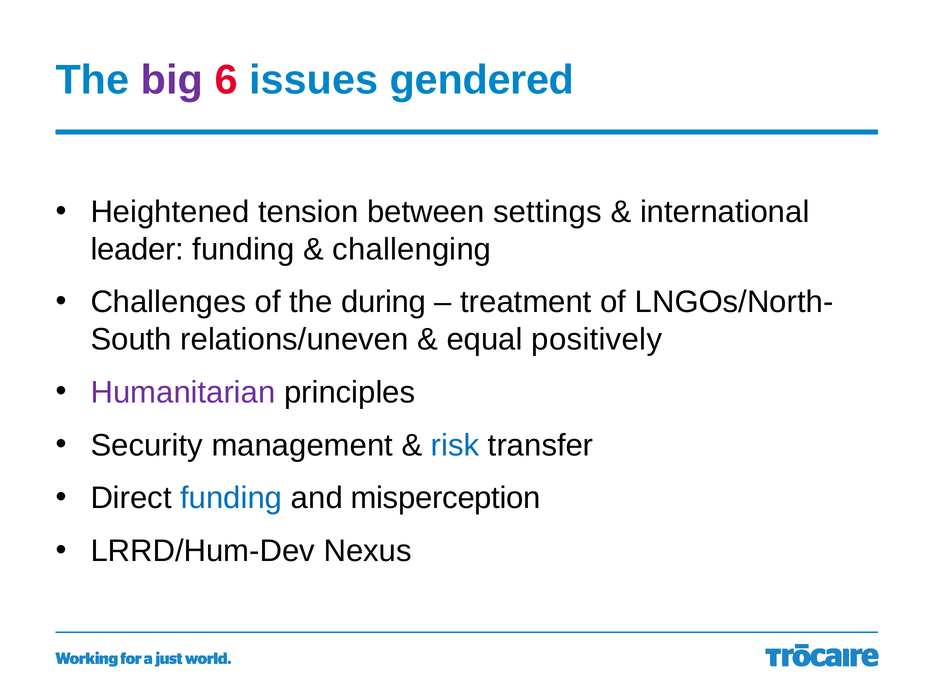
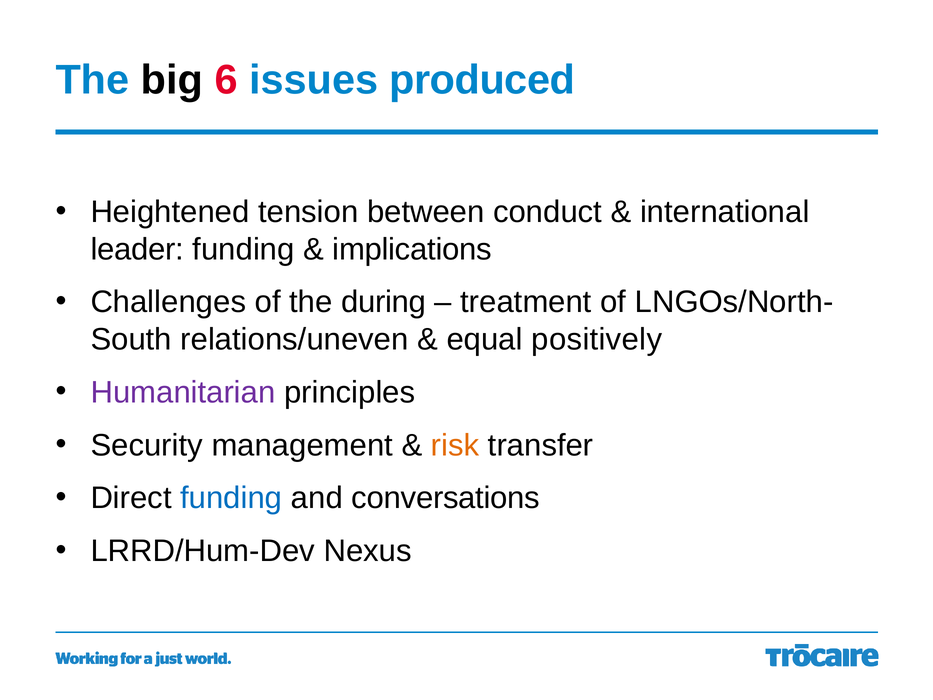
big colour: purple -> black
gendered: gendered -> produced
settings: settings -> conduct
challenging: challenging -> implications
risk colour: blue -> orange
misperception: misperception -> conversations
